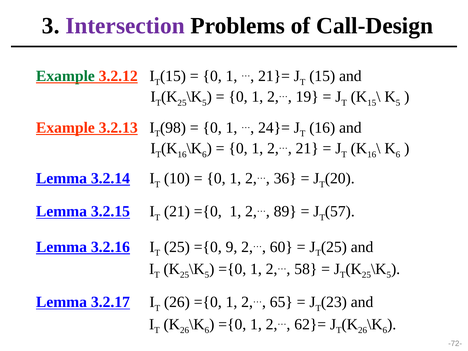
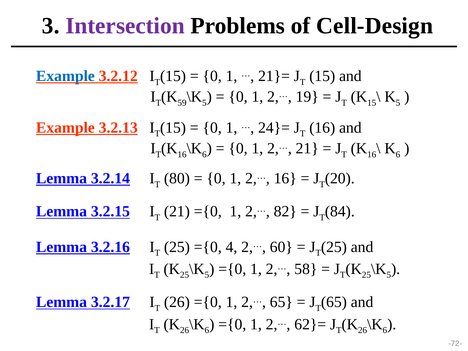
Call-Design: Call-Design -> Cell-Design
Example at (65, 76) colour: green -> blue
25 at (182, 103): 25 -> 59
98 at (173, 128): 98 -> 15
10: 10 -> 80
2,… 36: 36 -> 16
89: 89 -> 82
57: 57 -> 84
9: 9 -> 4
23 at (334, 302): 23 -> 65
